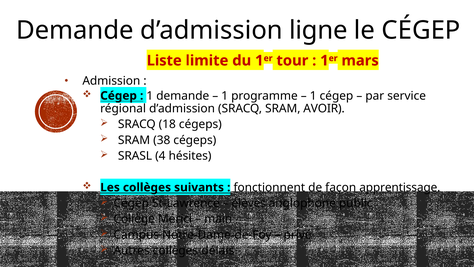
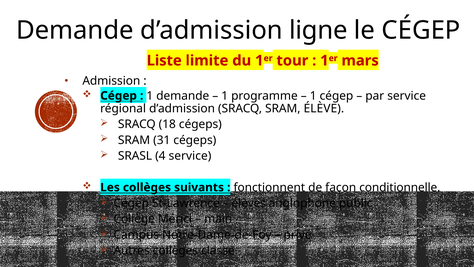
AVOIR: AVOIR -> ÉLÈVE
38: 38 -> 31
4 hésites: hésites -> service
apprentissage: apprentissage -> conditionnelle
délais: délais -> classe
